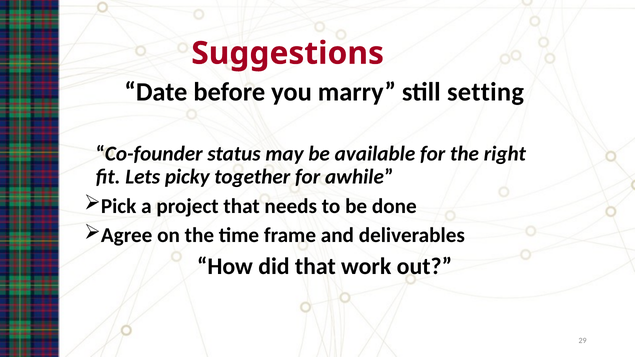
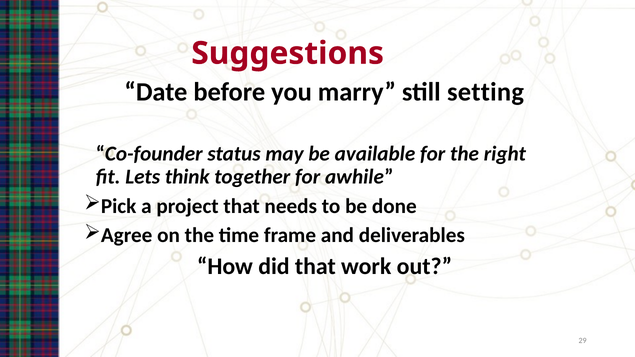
picky: picky -> think
